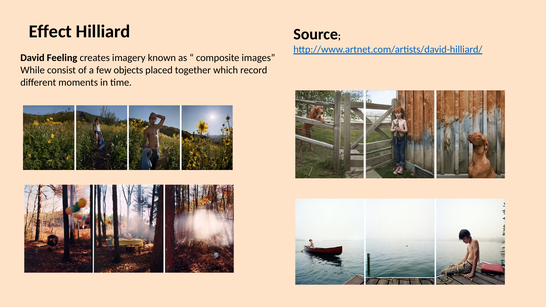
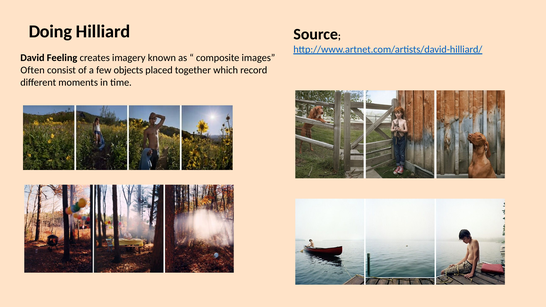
Effect: Effect -> Doing
While: While -> Often
